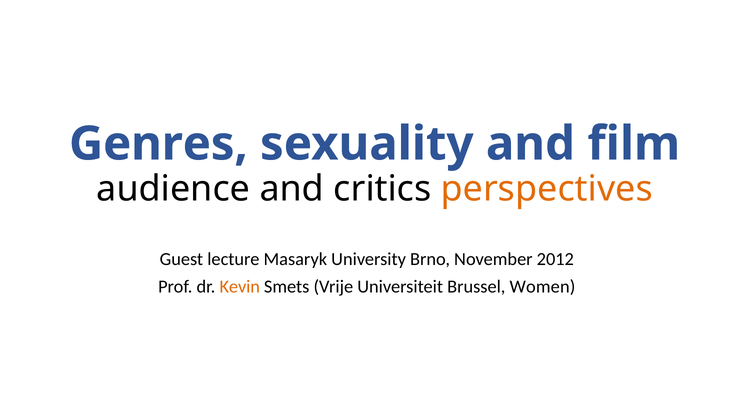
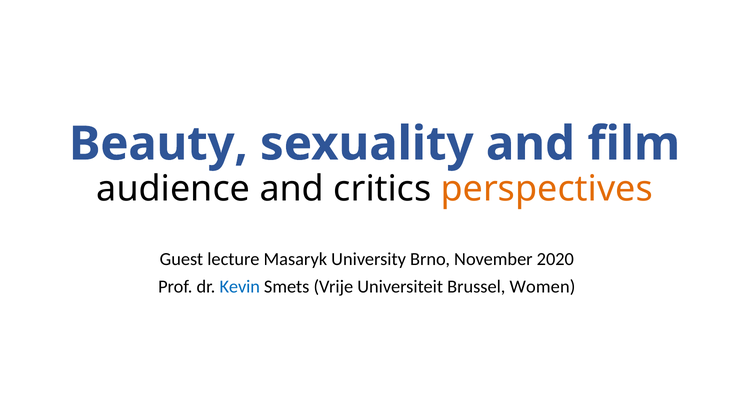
Genres: Genres -> Beauty
2012: 2012 -> 2020
Kevin colour: orange -> blue
